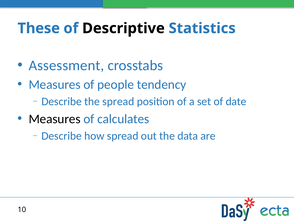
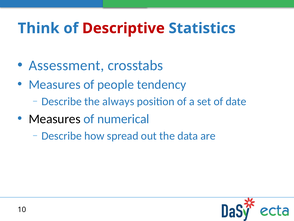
These: These -> Think
Descriptive colour: black -> red
the spread: spread -> always
calculates: calculates -> numerical
